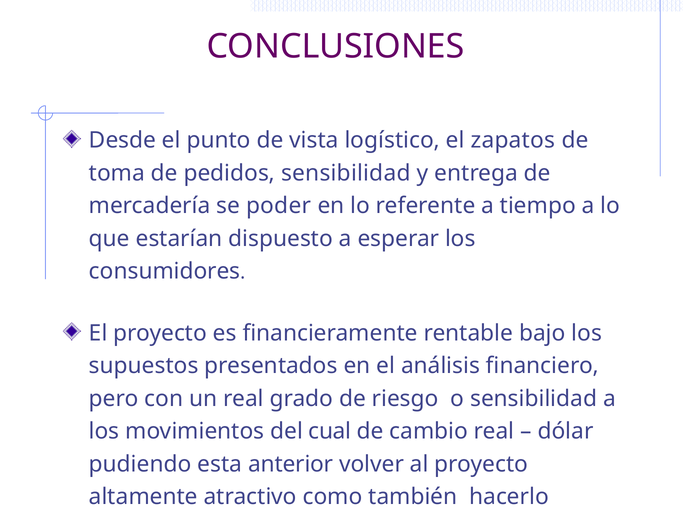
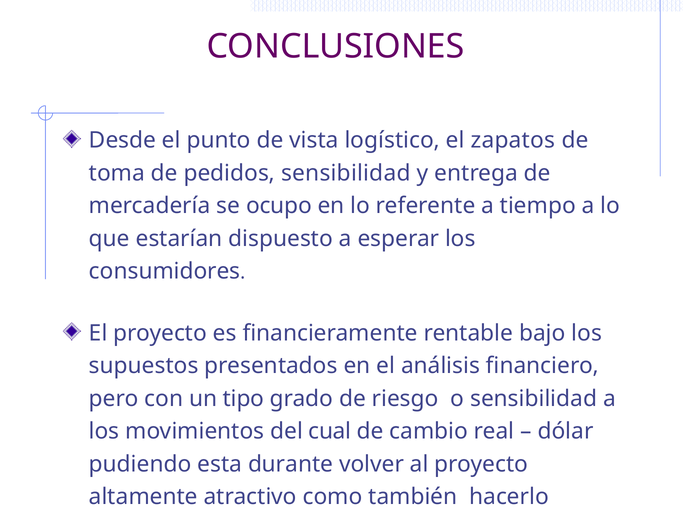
poder: poder -> ocupo
un real: real -> tipo
anterior: anterior -> durante
